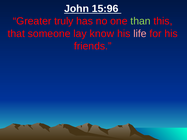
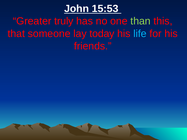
15:96: 15:96 -> 15:53
know: know -> today
life colour: pink -> light blue
